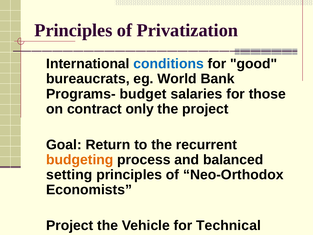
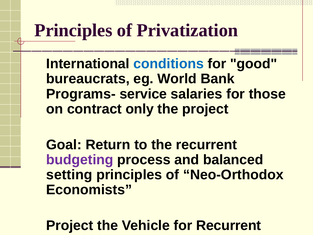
budget: budget -> service
budgeting colour: orange -> purple
for Technical: Technical -> Recurrent
